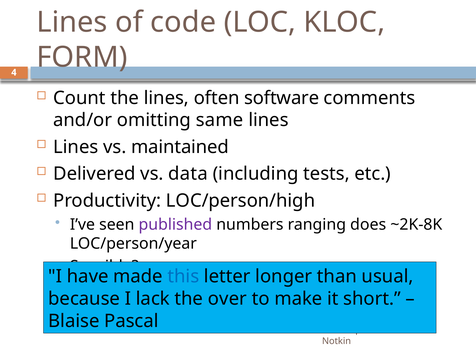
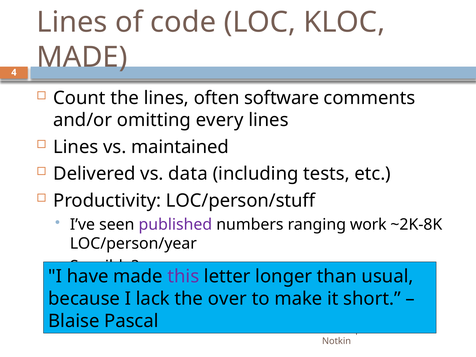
FORM at (82, 57): FORM -> MADE
same: same -> every
LOC/person/high: LOC/person/high -> LOC/person/stuff
does: does -> work
this colour: blue -> purple
